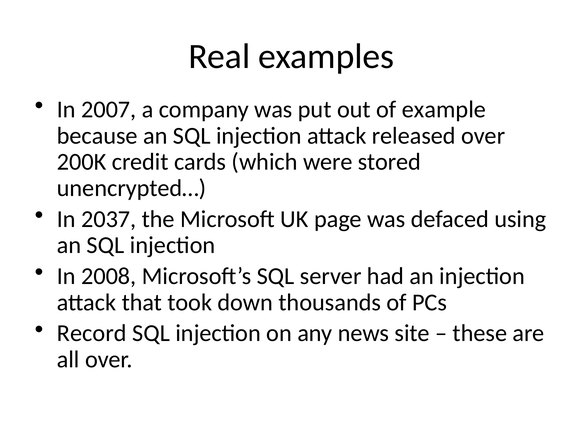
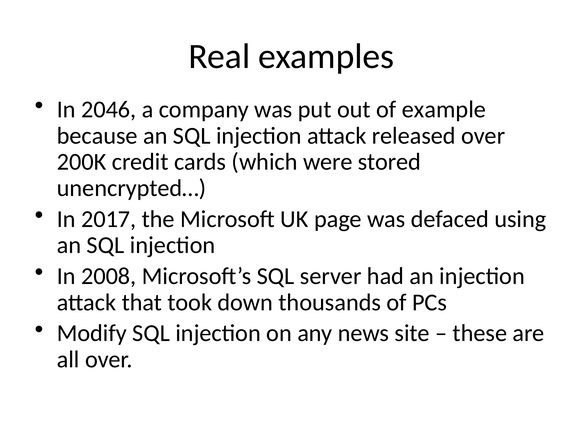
2007: 2007 -> 2046
2037: 2037 -> 2017
Record: Record -> Modify
